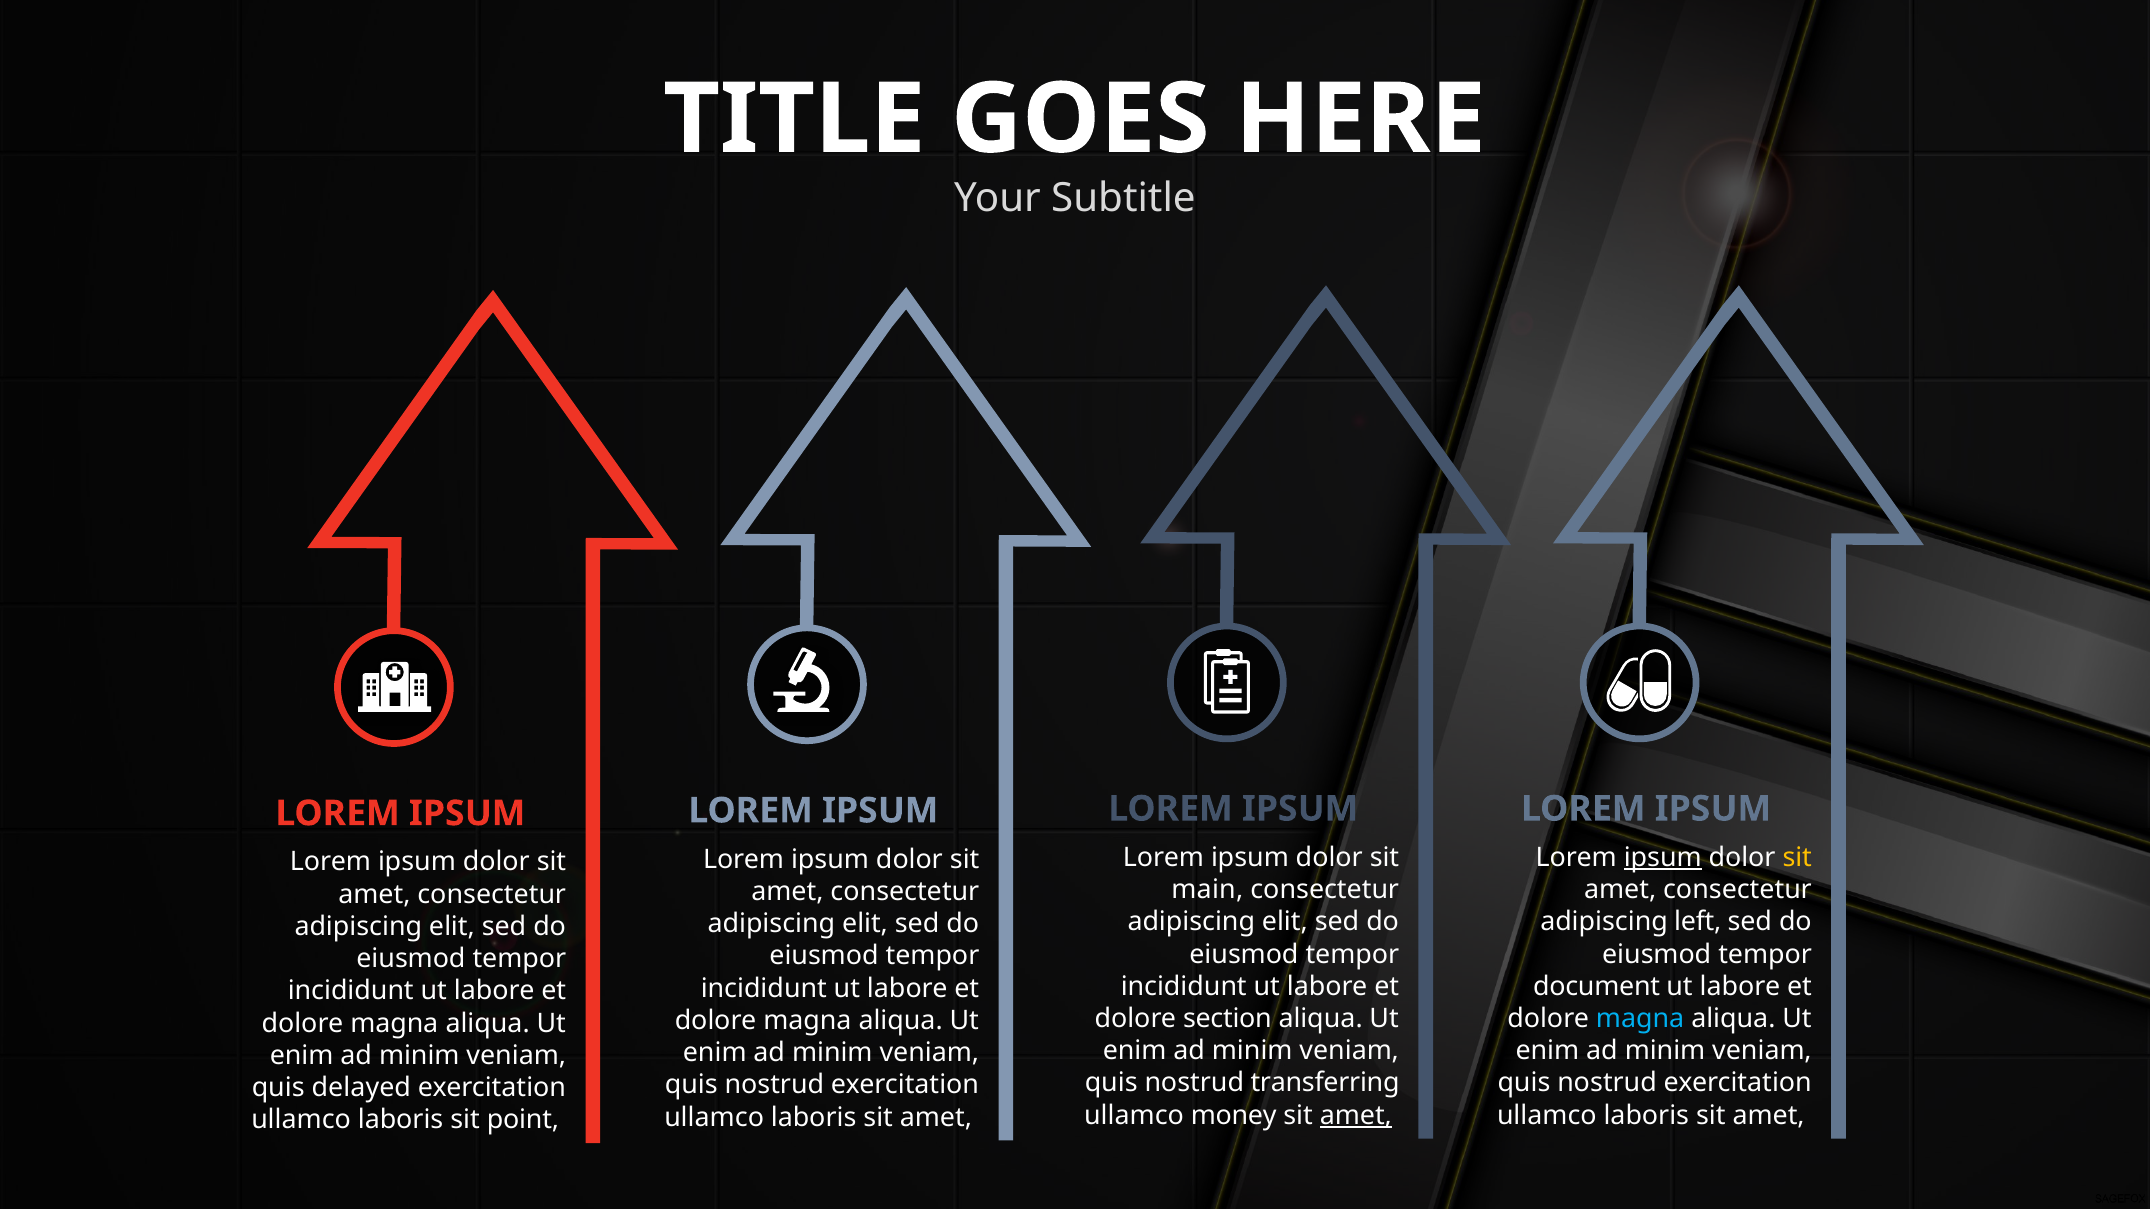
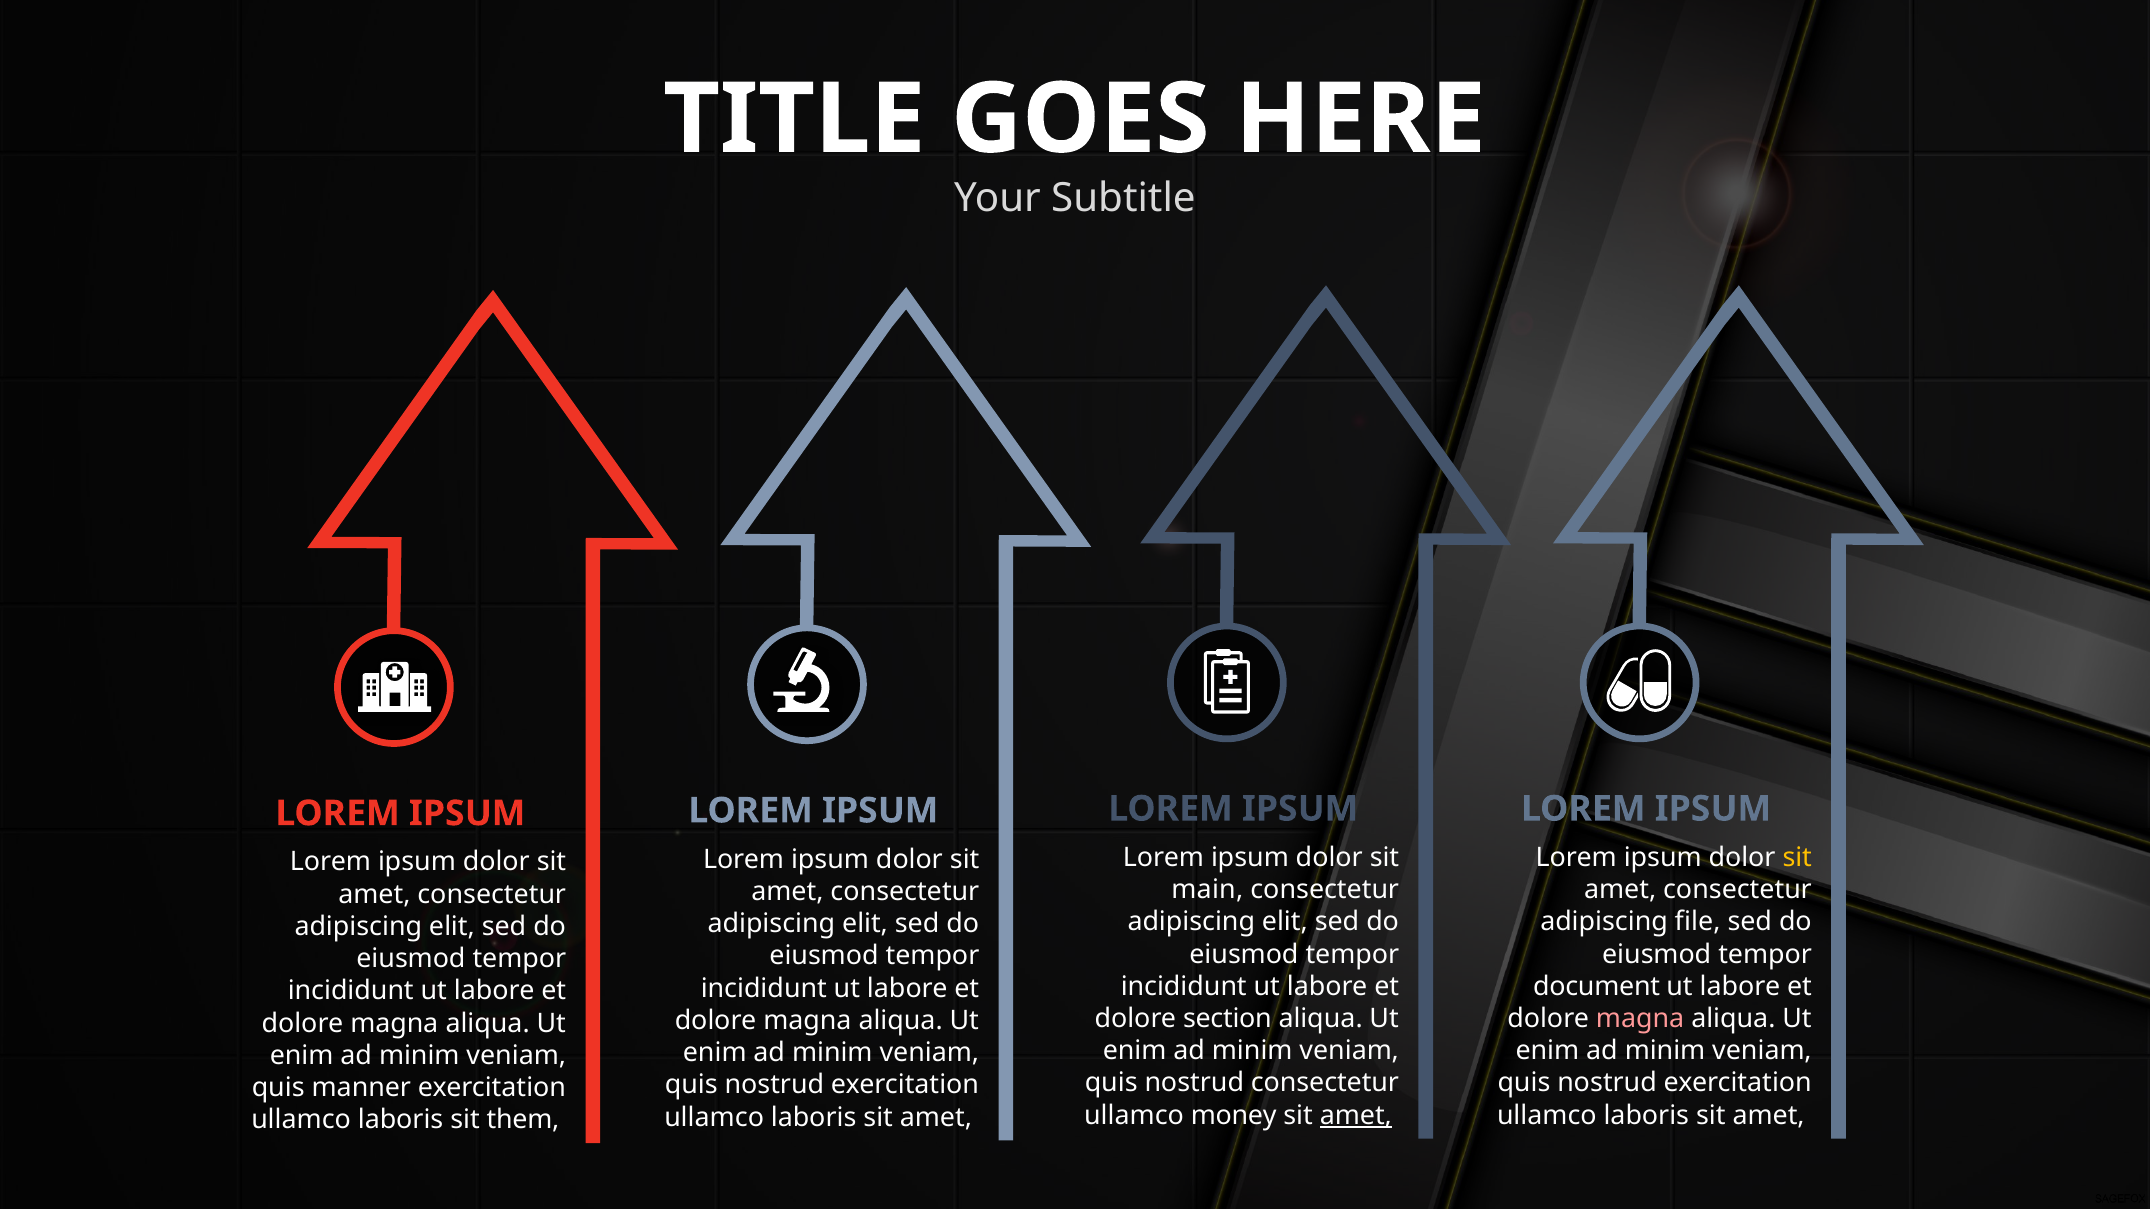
ipsum at (1663, 858) underline: present -> none
left: left -> file
magna at (1640, 1019) colour: light blue -> pink
nostrud transferring: transferring -> consectetur
delayed: delayed -> manner
point: point -> them
